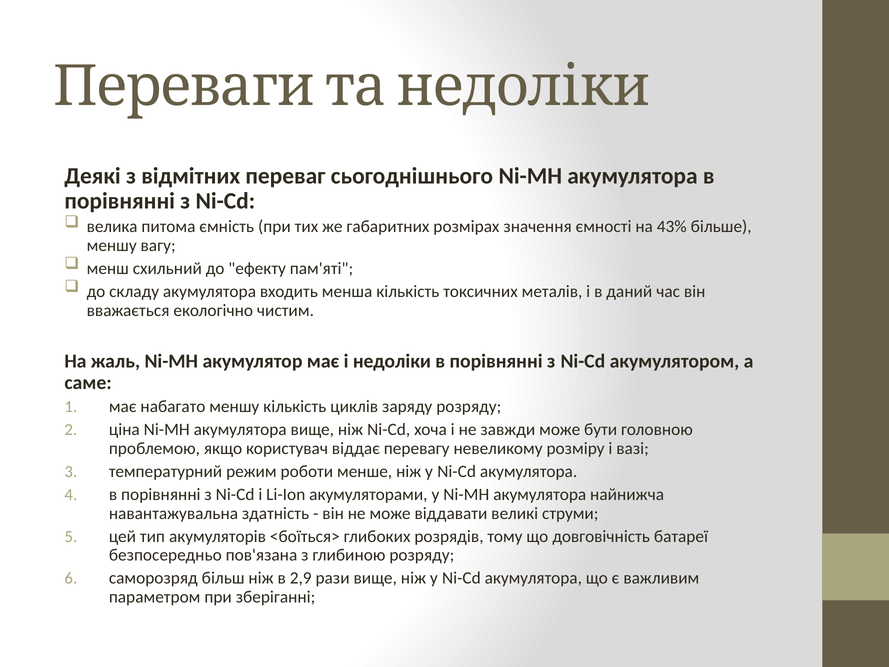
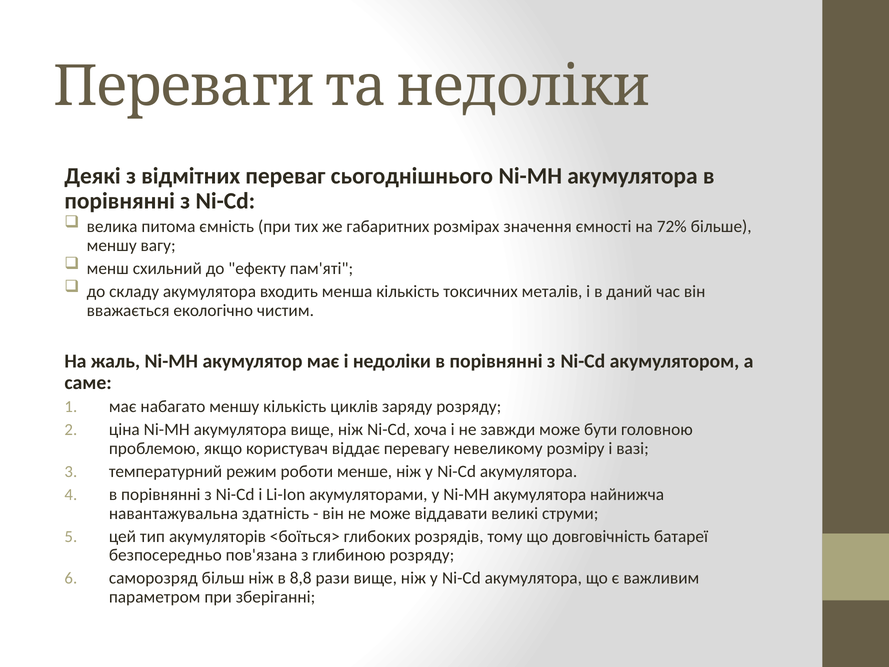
43%: 43% -> 72%
2,9: 2,9 -> 8,8
